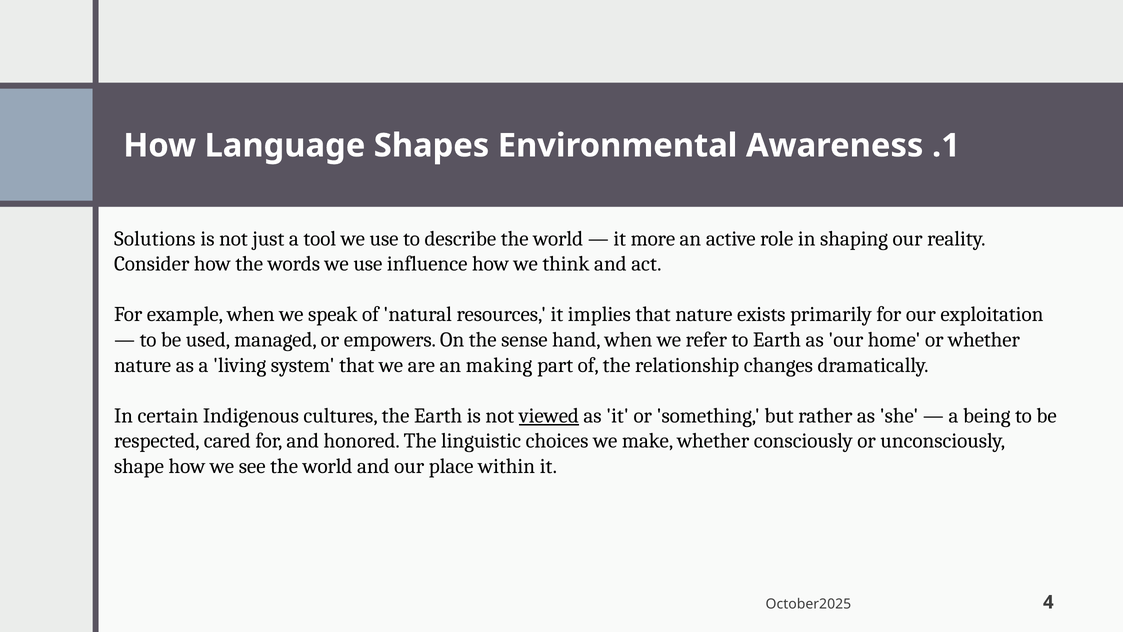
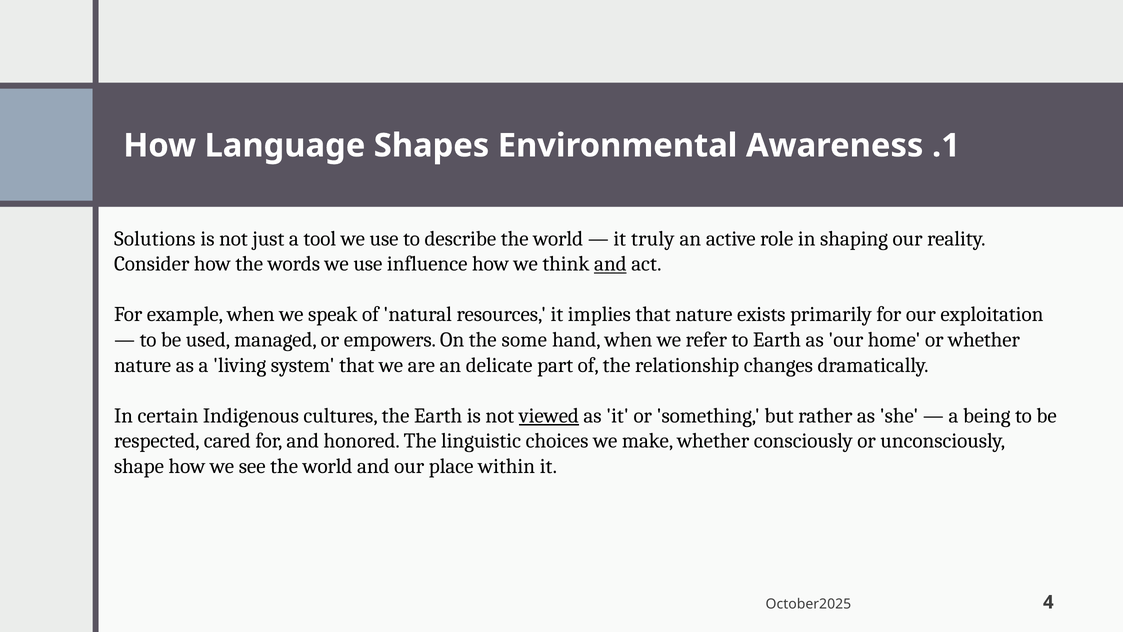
more: more -> truly
and at (610, 264) underline: none -> present
sense: sense -> some
making: making -> delicate
